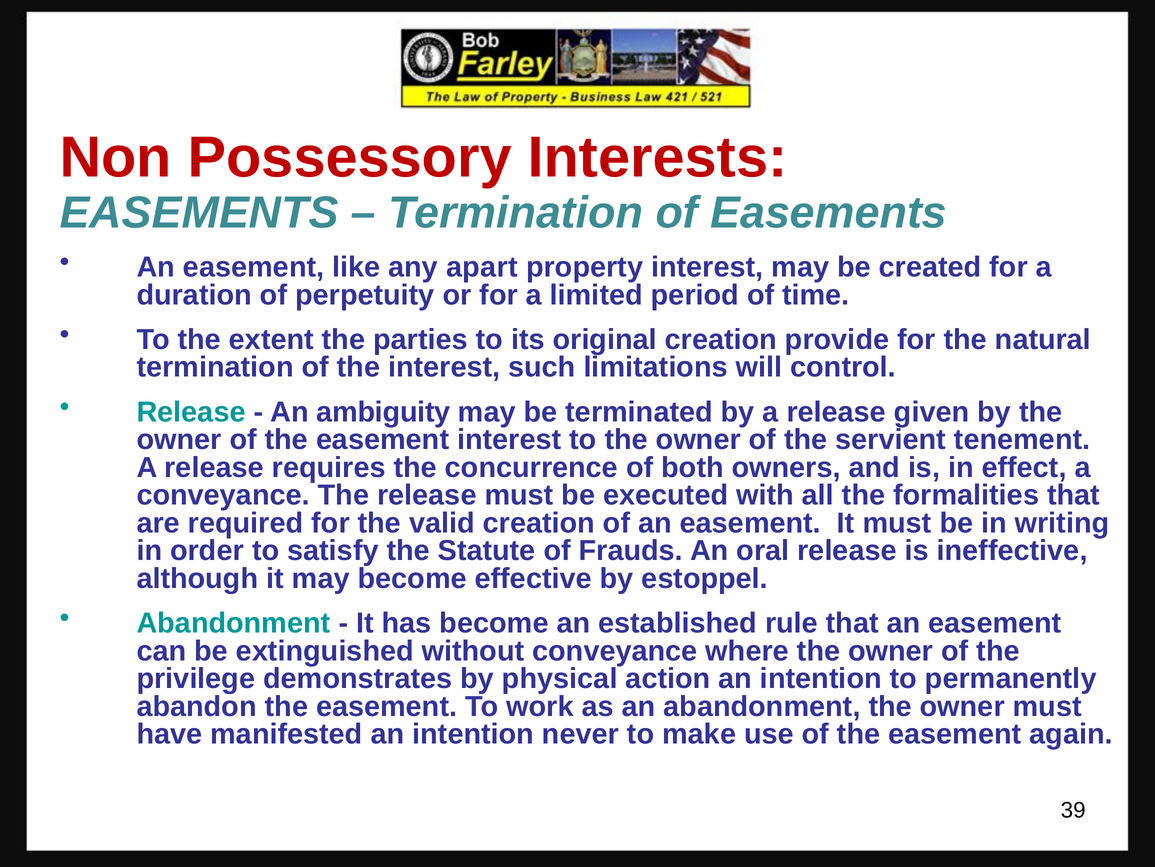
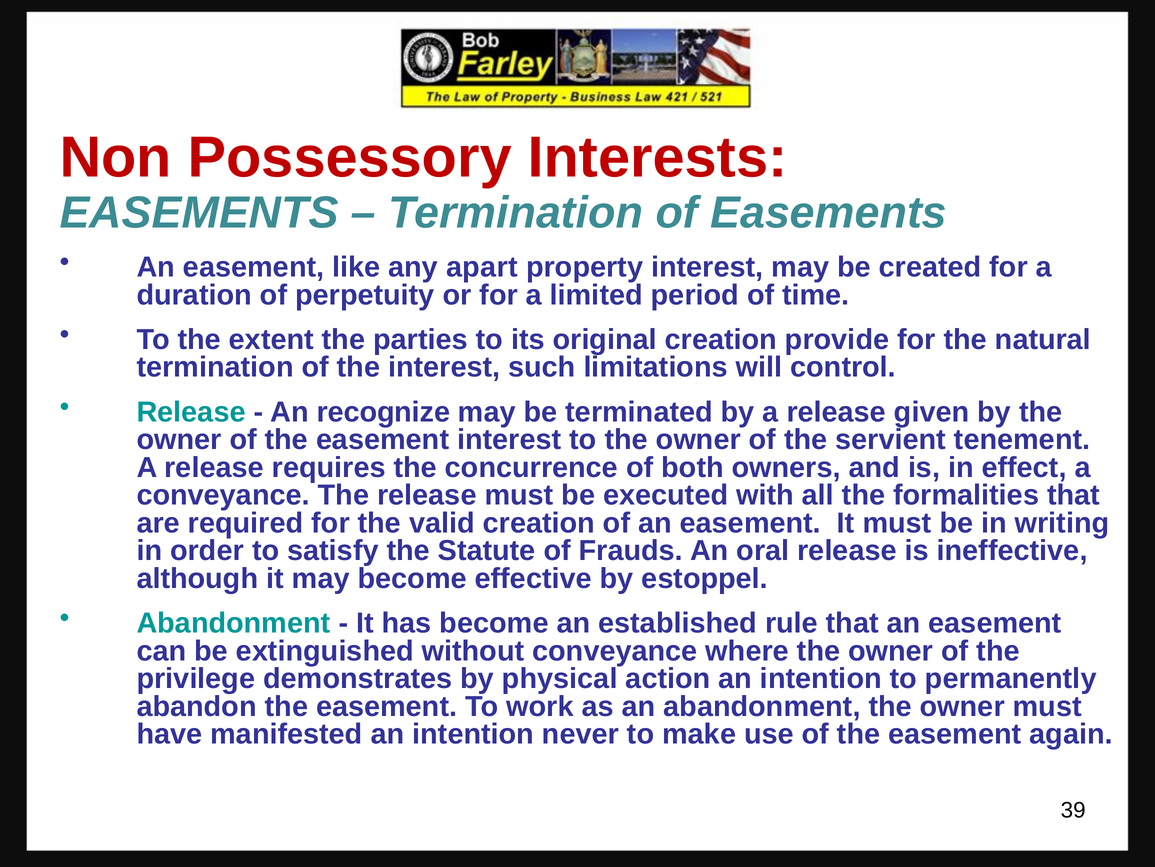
ambiguity: ambiguity -> recognize
